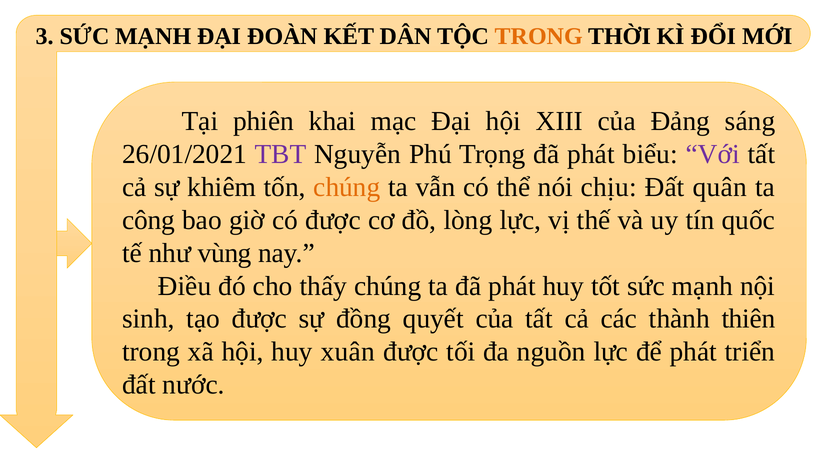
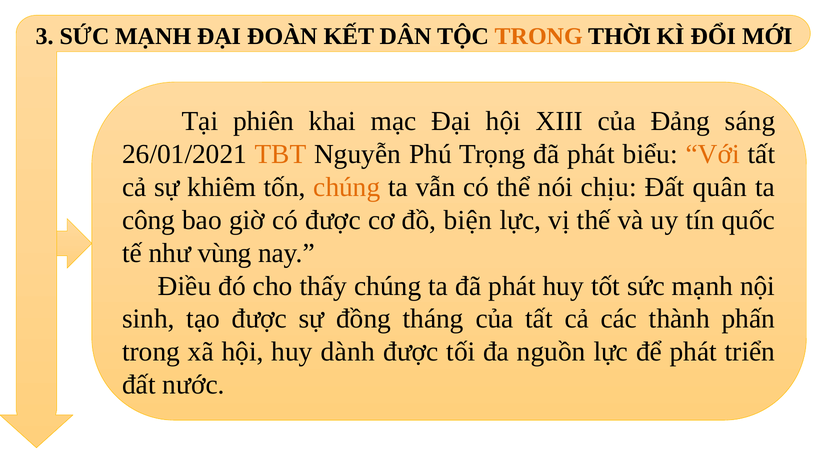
TBT colour: purple -> orange
Với colour: purple -> orange
lòng: lòng -> biện
quyết: quyết -> tháng
thiên: thiên -> phấn
xuân: xuân -> dành
